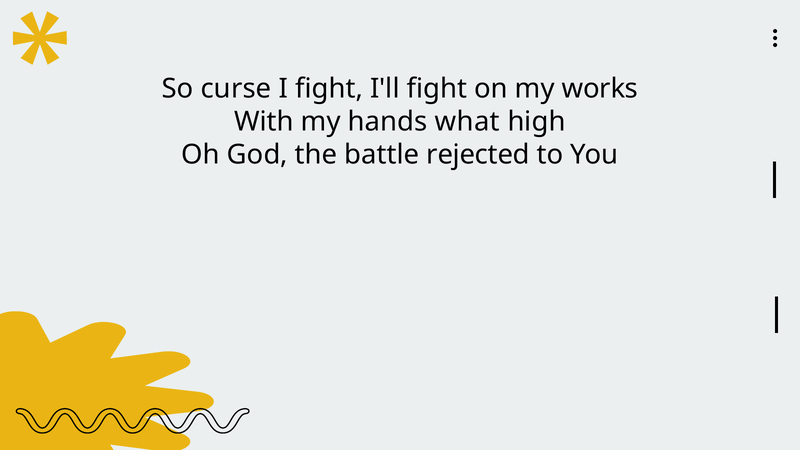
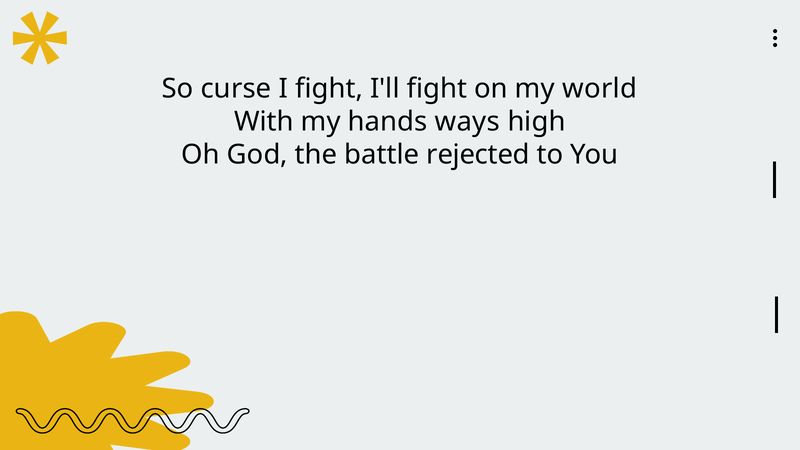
works: works -> world
what: what -> ways
